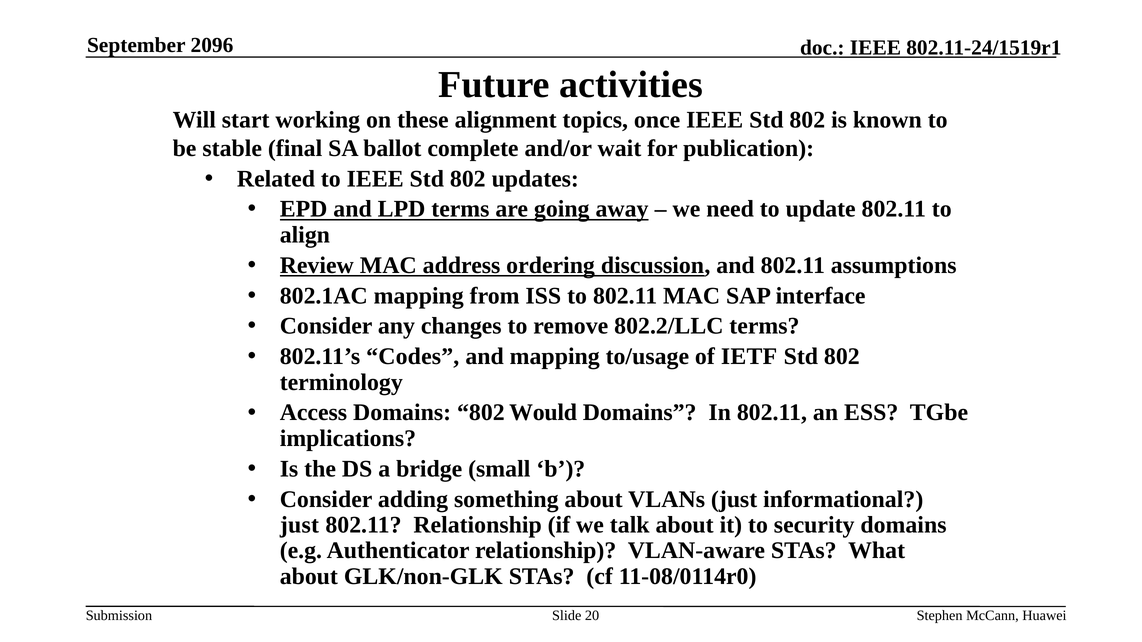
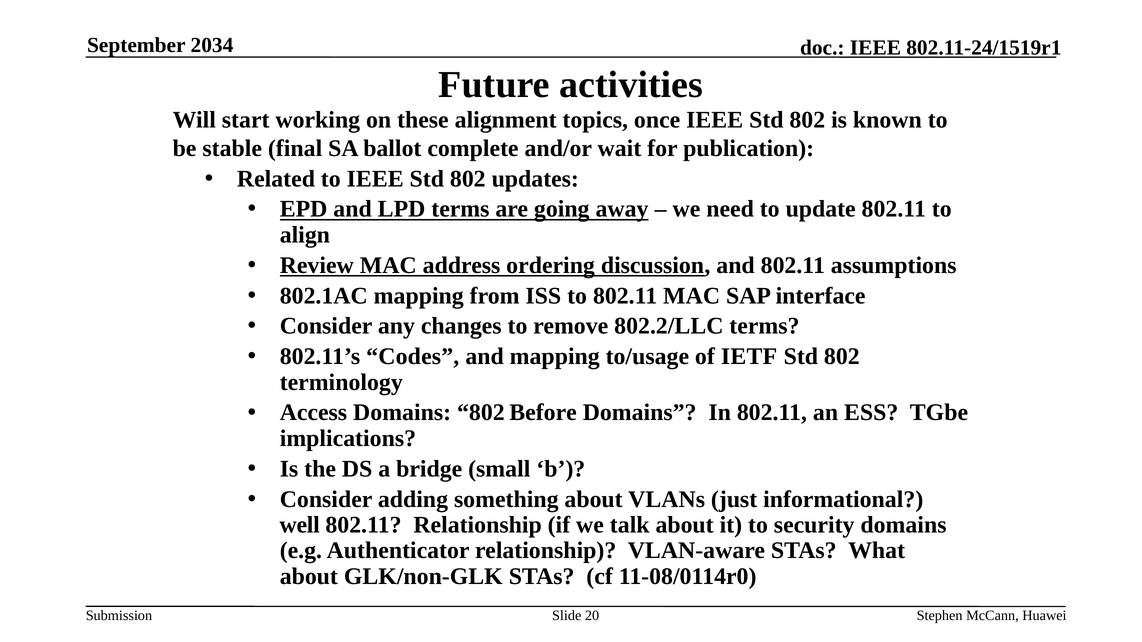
2096: 2096 -> 2034
Would: Would -> Before
just at (299, 525): just -> well
